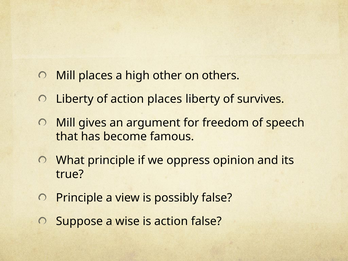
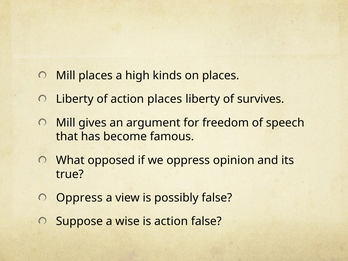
other: other -> kinds
on others: others -> places
What principle: principle -> opposed
Principle at (79, 198): Principle -> Oppress
